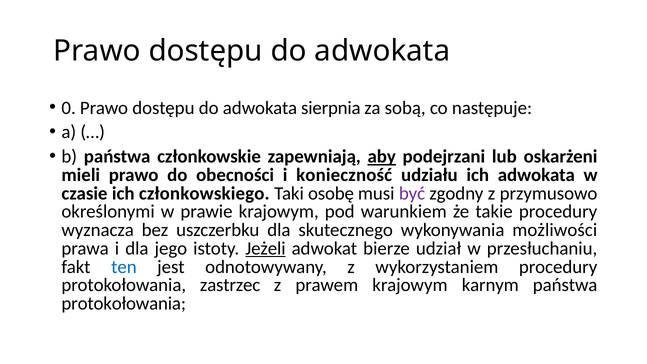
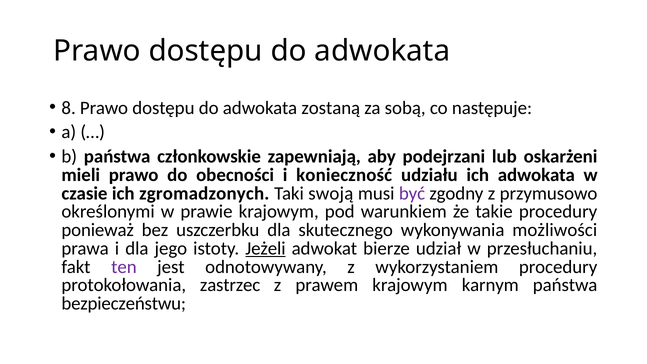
0: 0 -> 8
sierpnia: sierpnia -> zostaną
aby underline: present -> none
członkowskiego: członkowskiego -> zgromadzonych
osobę: osobę -> swoją
wyznacza: wyznacza -> ponieważ
ten colour: blue -> purple
protokołowania at (124, 303): protokołowania -> bezpieczeństwu
